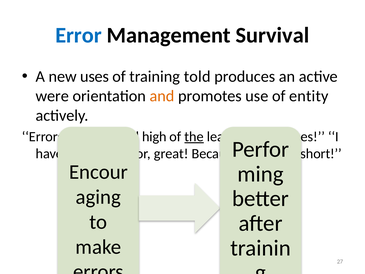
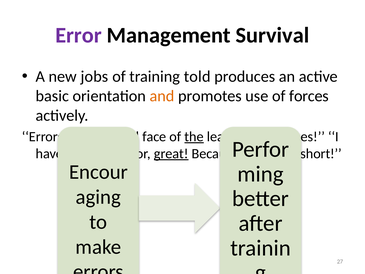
Error at (78, 35) colour: blue -> purple
uses: uses -> jobs
were: were -> basic
entity: entity -> forces
high: high -> face
great underline: none -> present
